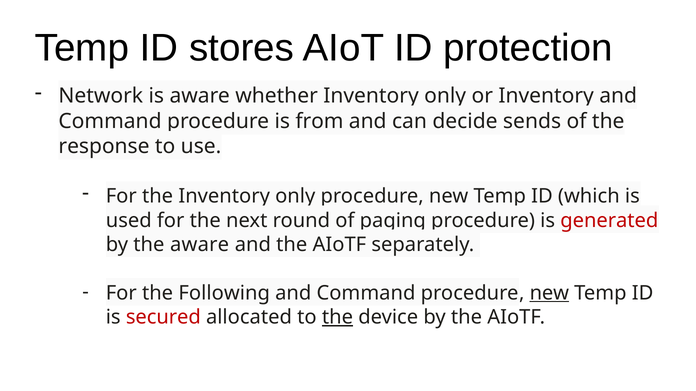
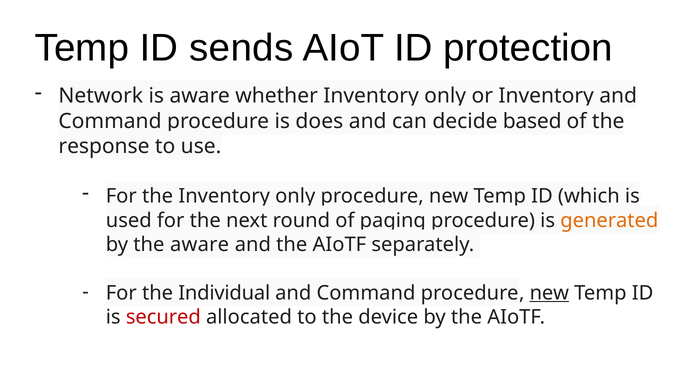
stores: stores -> sends
from: from -> does
sends: sends -> based
generated colour: red -> orange
Following: Following -> Individual
the at (338, 317) underline: present -> none
